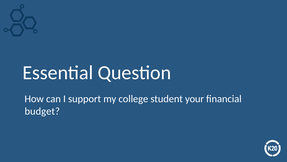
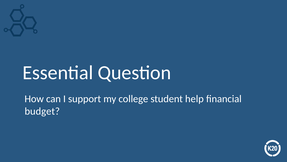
your: your -> help
